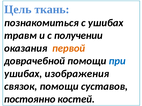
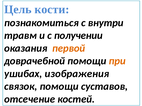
ткань: ткань -> кости
с ушибах: ушибах -> внутри
при colour: blue -> orange
постоянно: постоянно -> отсечение
